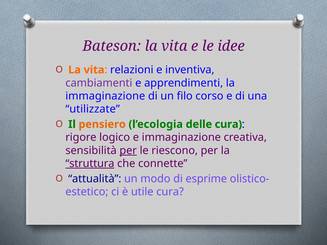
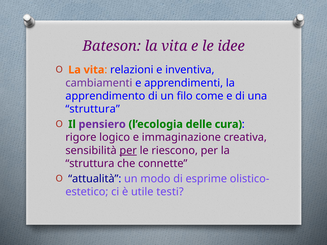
immaginazione at (105, 96): immaginazione -> apprendimento
corso: corso -> come
utilizzate at (93, 109): utilizzate -> struttura
pensiero colour: orange -> purple
struttura at (90, 164) underline: present -> none
utile cura: cura -> testi
